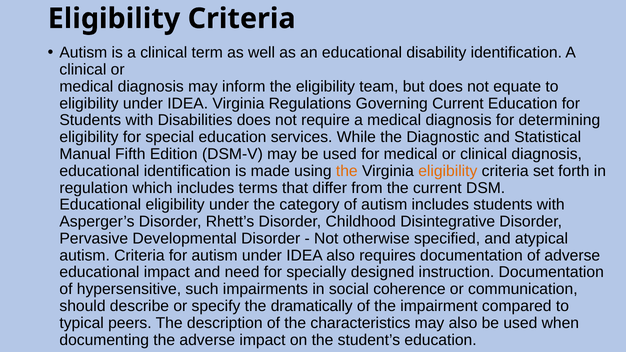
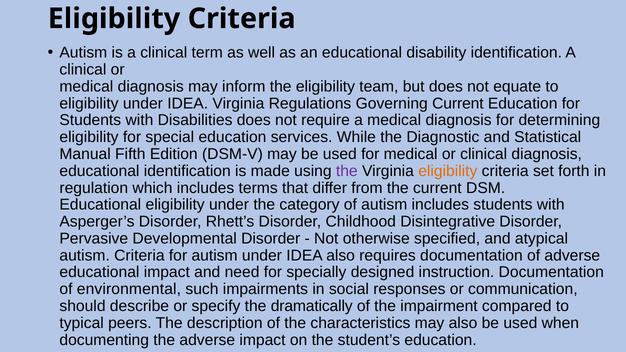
the at (347, 171) colour: orange -> purple
hypersensitive: hypersensitive -> environmental
coherence: coherence -> responses
